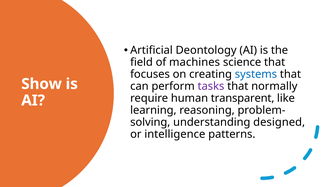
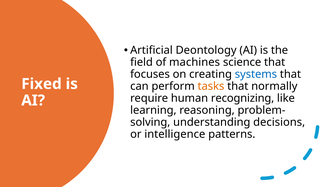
Show: Show -> Fixed
tasks colour: purple -> orange
transparent: transparent -> recognizing
designed: designed -> decisions
